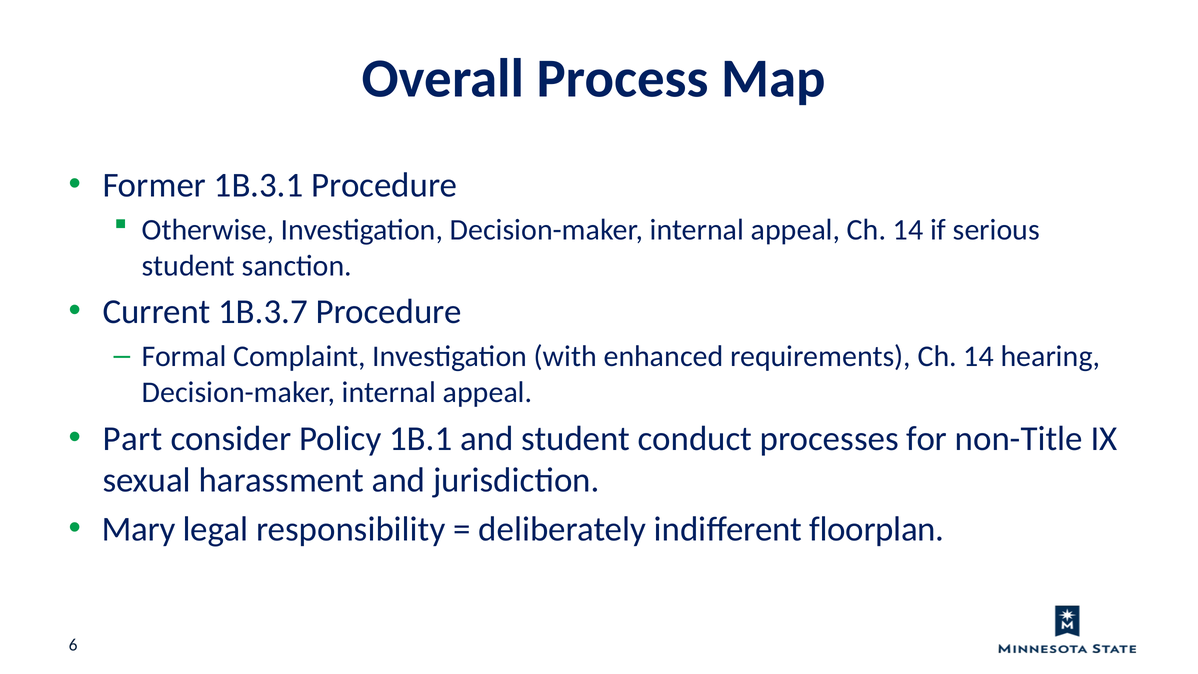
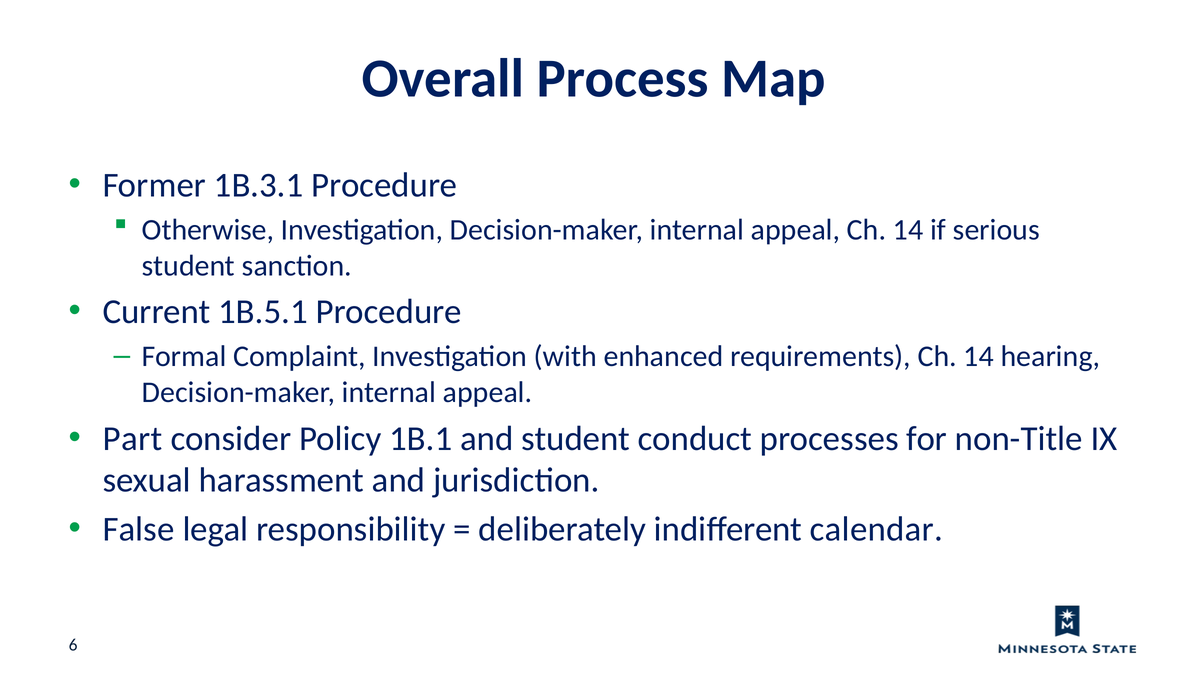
1B.3.7: 1B.3.7 -> 1B.5.1
Mary: Mary -> False
floorplan: floorplan -> calendar
